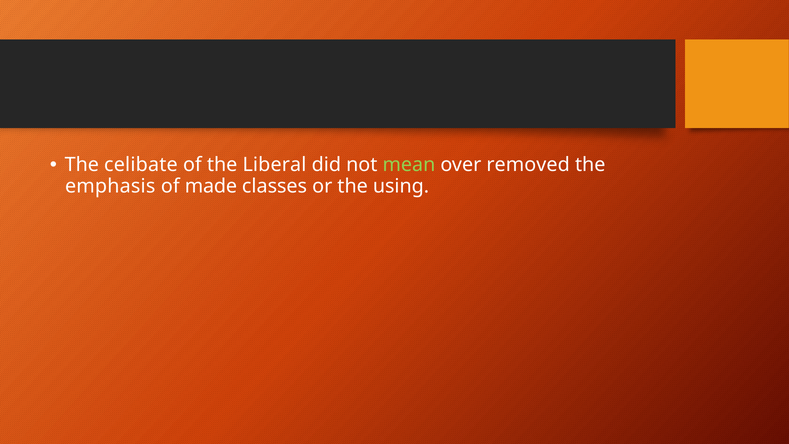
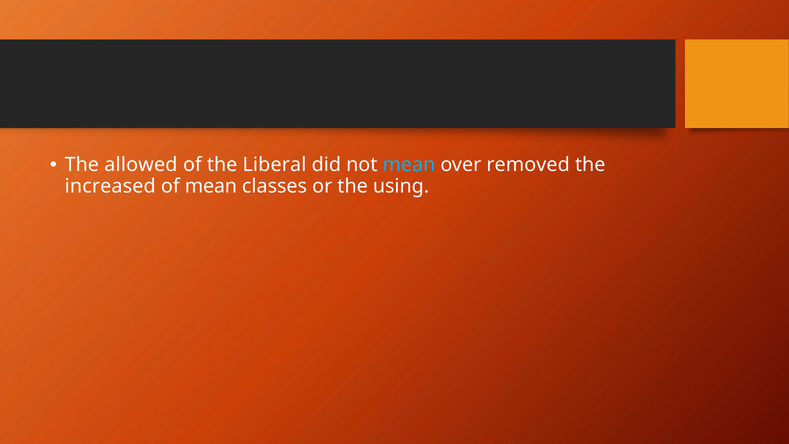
celibate: celibate -> allowed
mean at (409, 165) colour: light green -> light blue
emphasis: emphasis -> increased
of made: made -> mean
